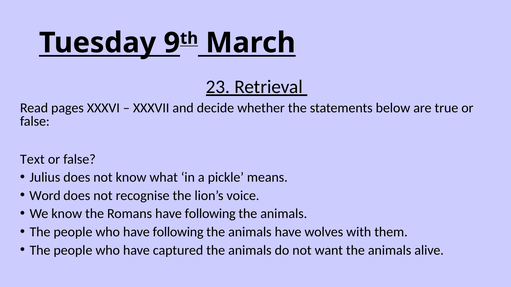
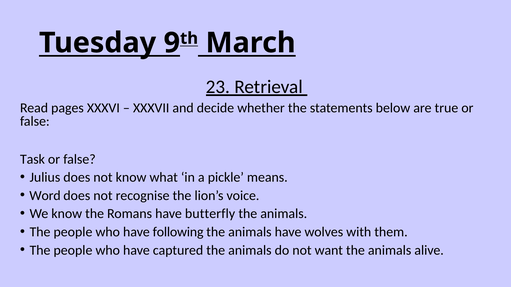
Text: Text -> Task
Romans have following: following -> butterfly
